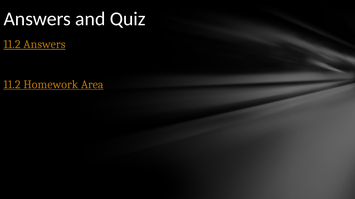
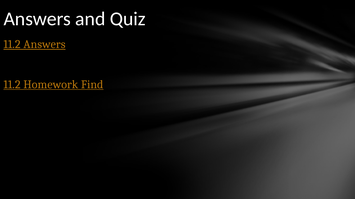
Area: Area -> Find
